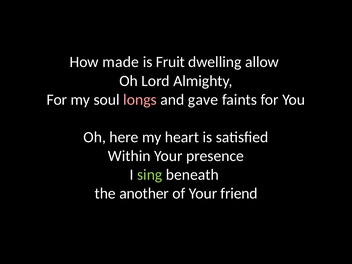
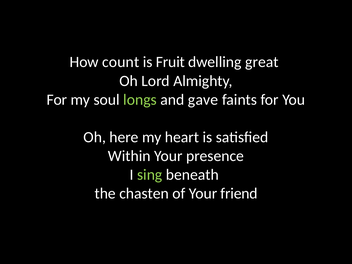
made: made -> count
allow: allow -> great
longs colour: pink -> light green
another: another -> chasten
